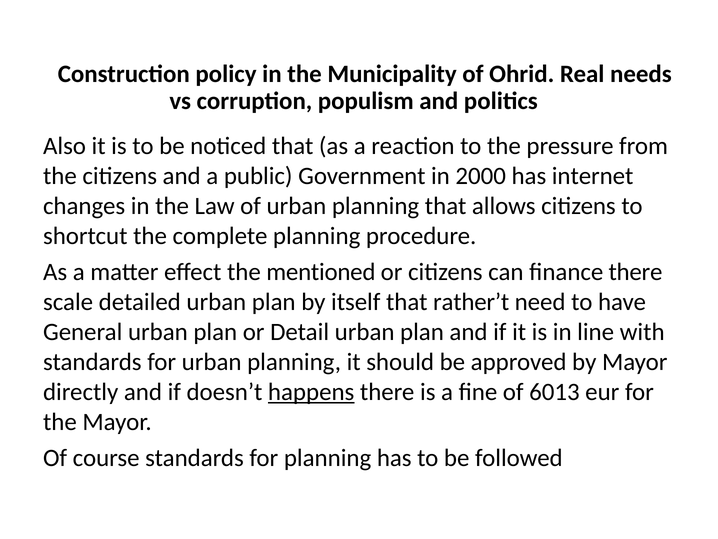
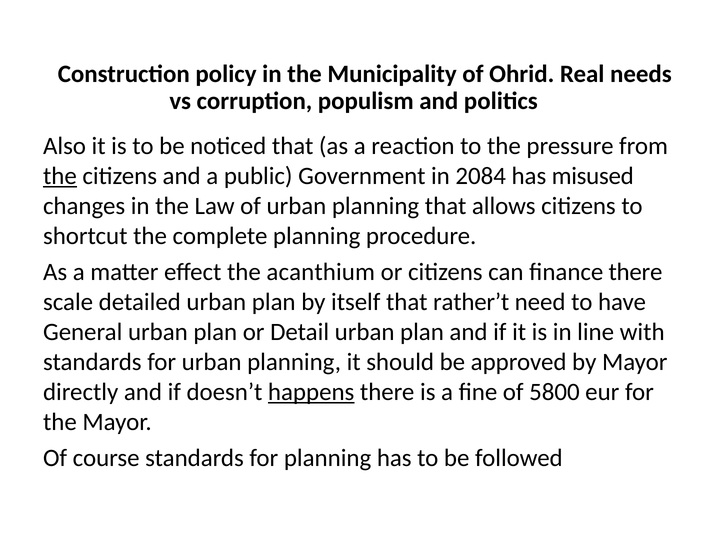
the at (60, 176) underline: none -> present
2000: 2000 -> 2084
internet: internet -> misused
mentioned: mentioned -> acanthium
6013: 6013 -> 5800
